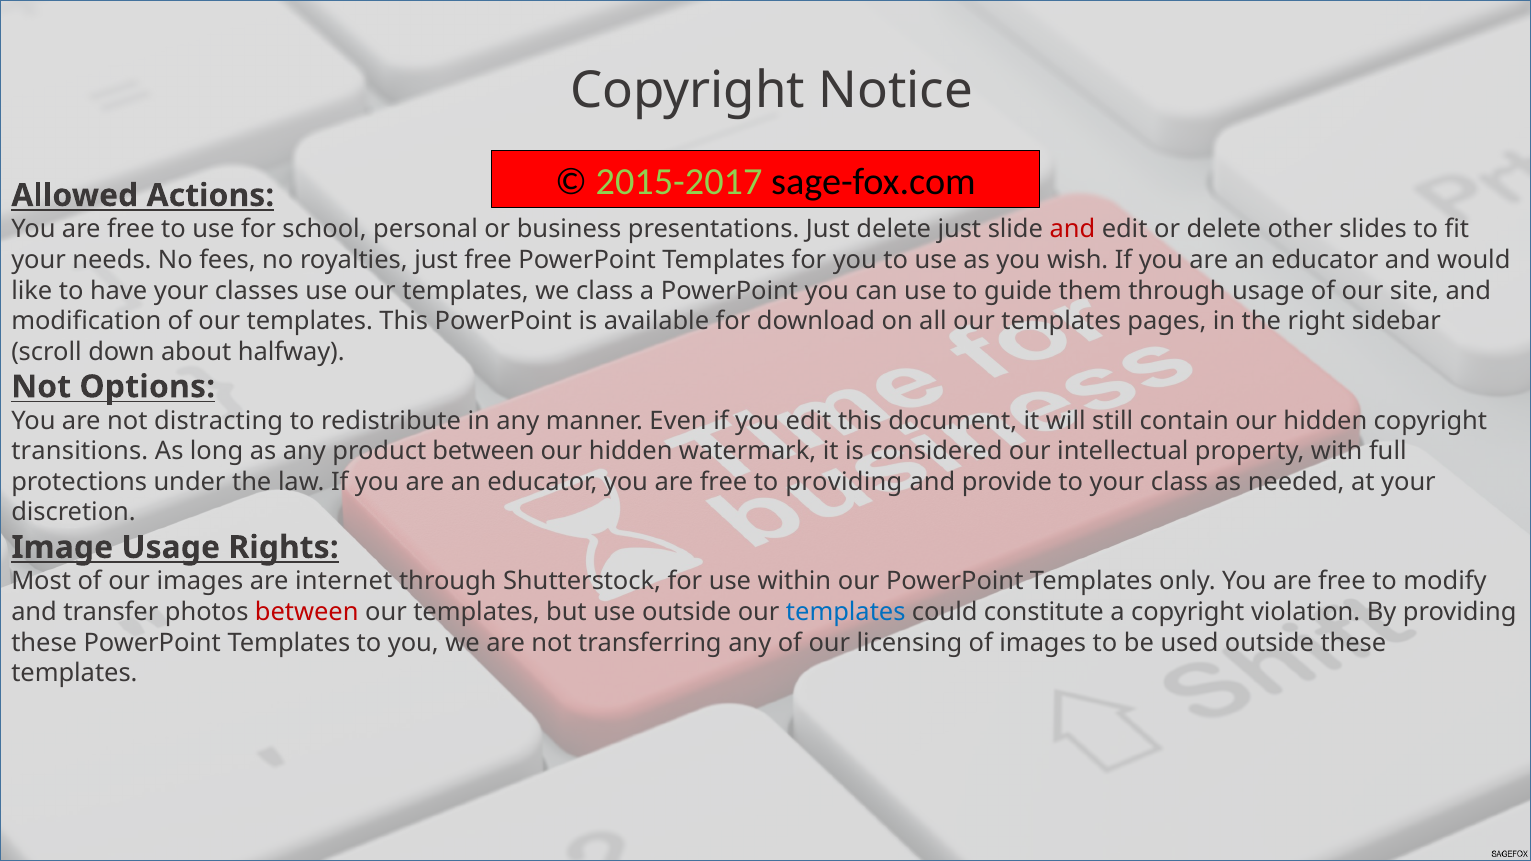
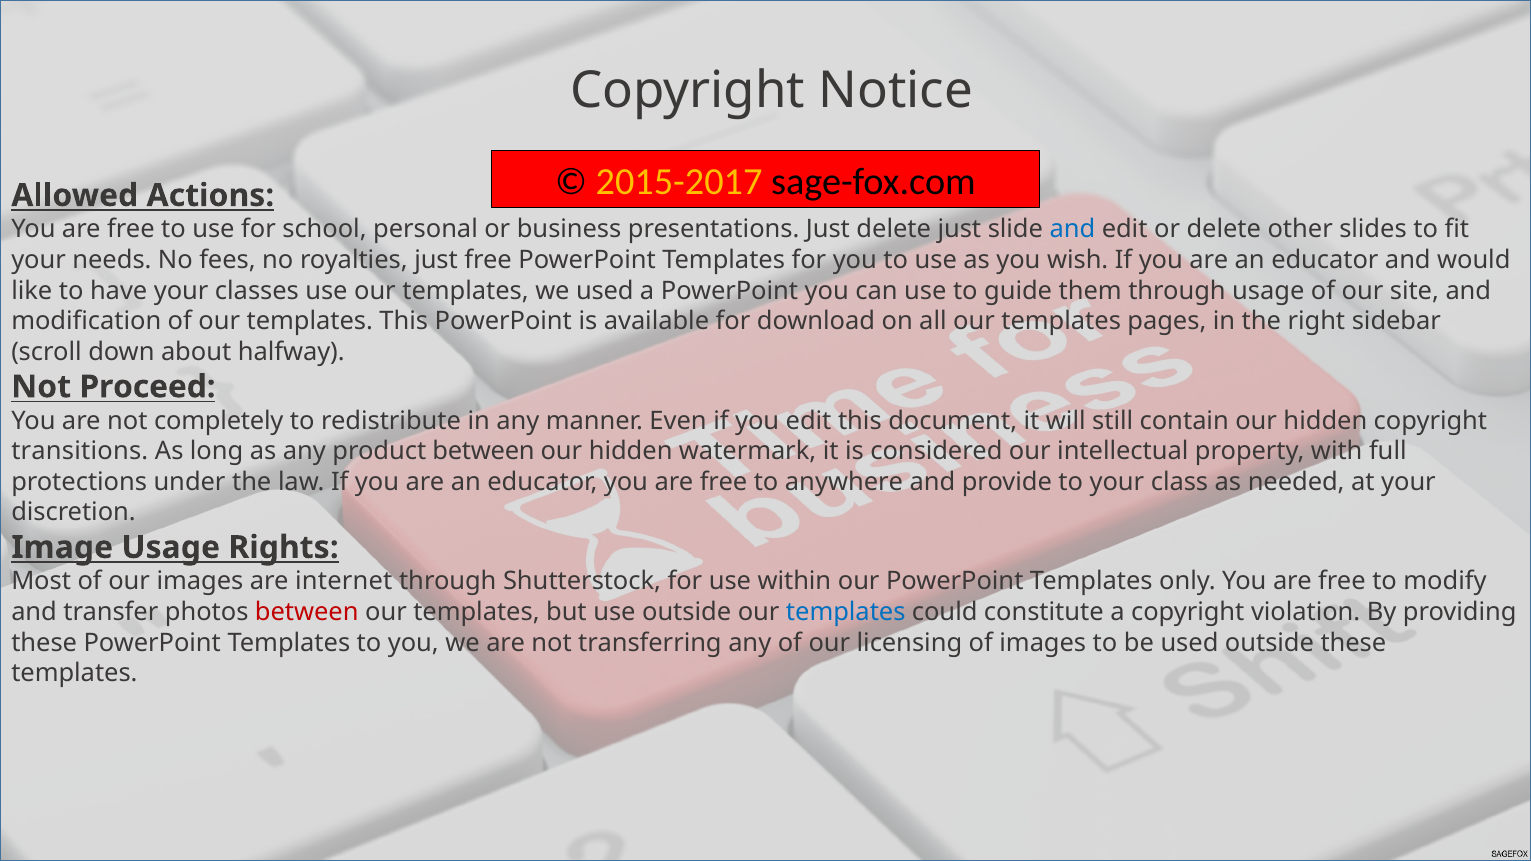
2015-2017 colour: light green -> yellow
and at (1072, 230) colour: red -> blue
we class: class -> used
Options: Options -> Proceed
distracting: distracting -> completely
to providing: providing -> anywhere
